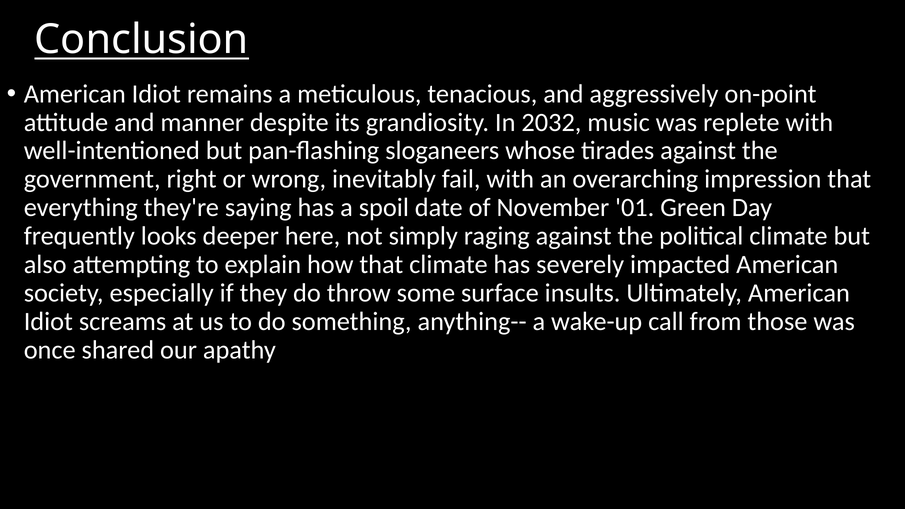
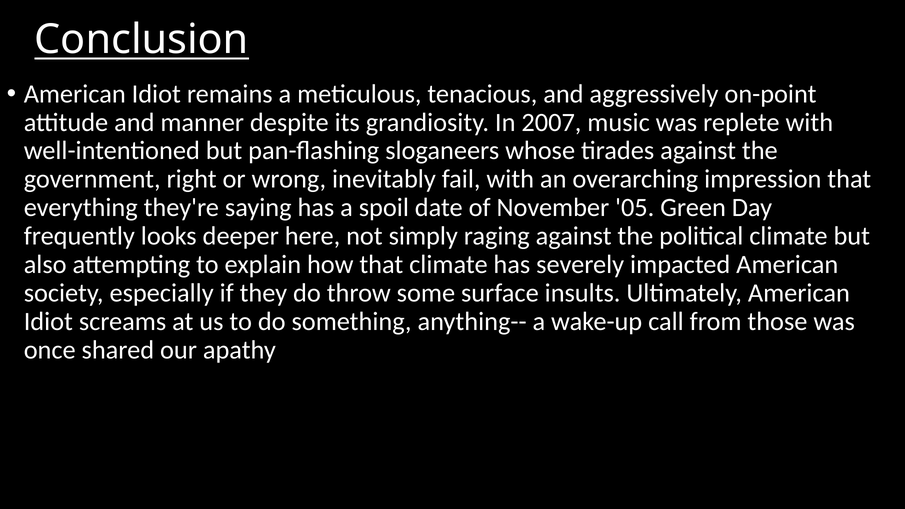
2032: 2032 -> 2007
01: 01 -> 05
